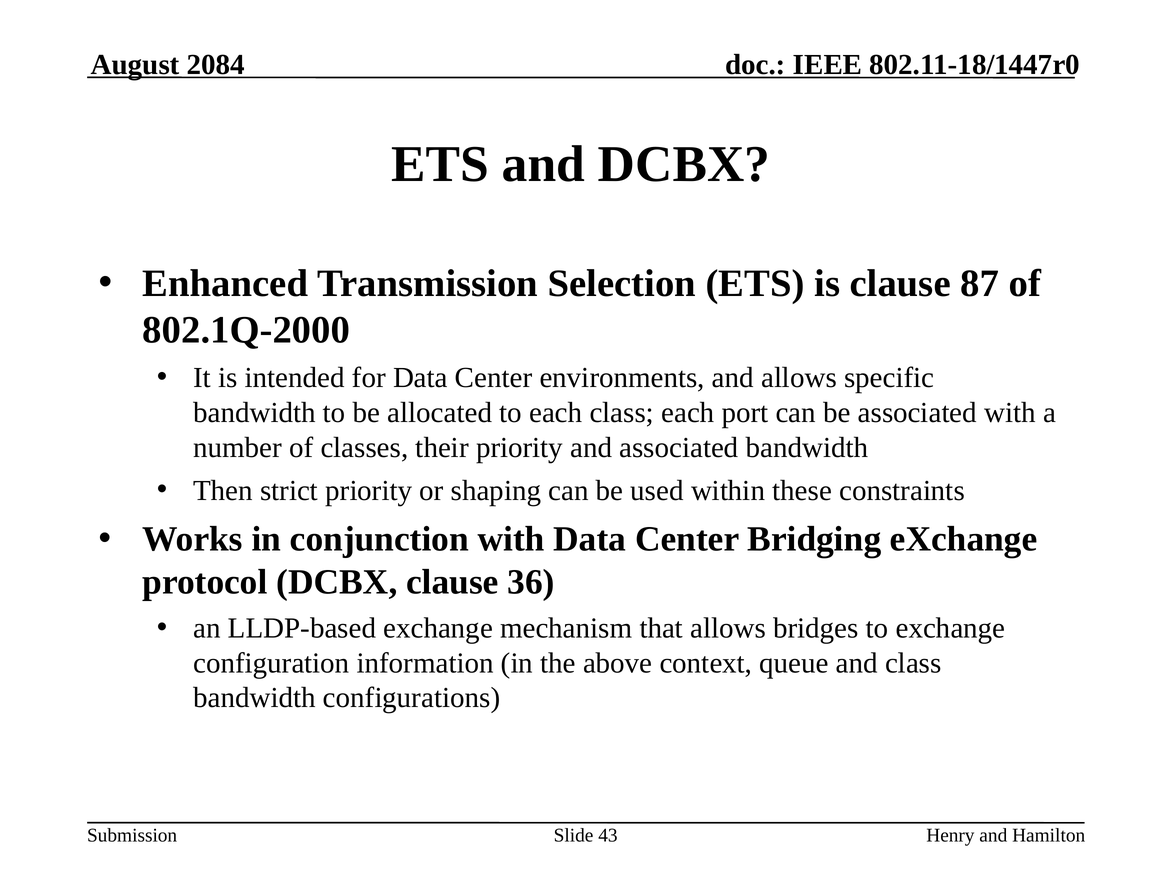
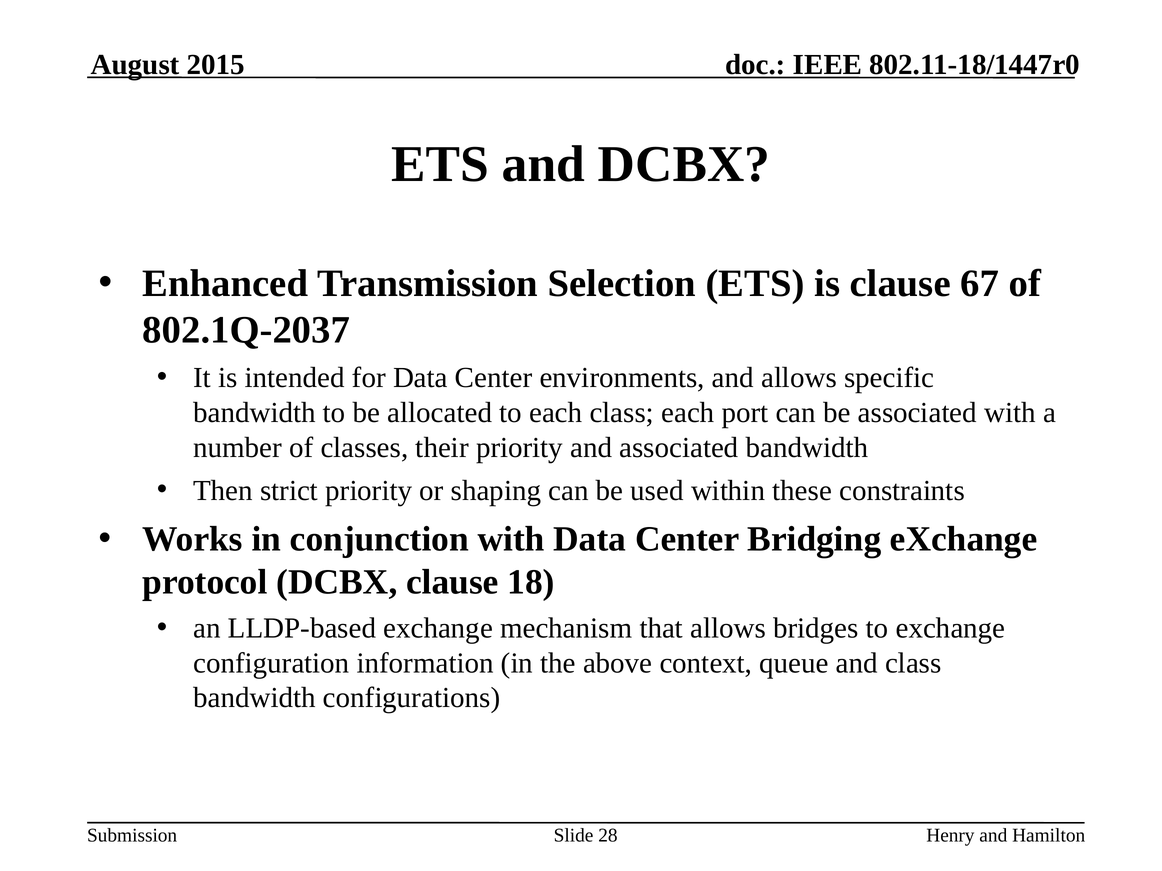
2084: 2084 -> 2015
87: 87 -> 67
802.1Q-2000: 802.1Q-2000 -> 802.1Q-2037
36: 36 -> 18
43: 43 -> 28
